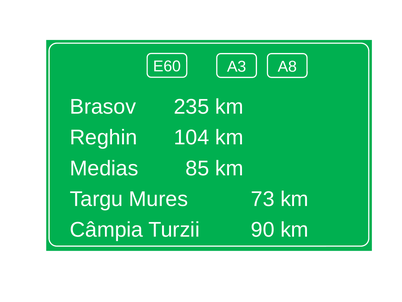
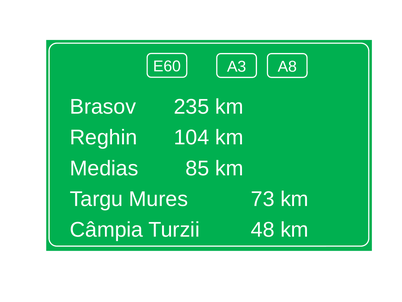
90: 90 -> 48
